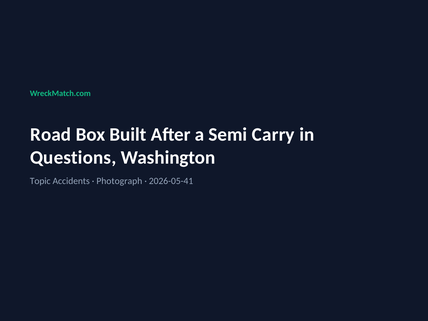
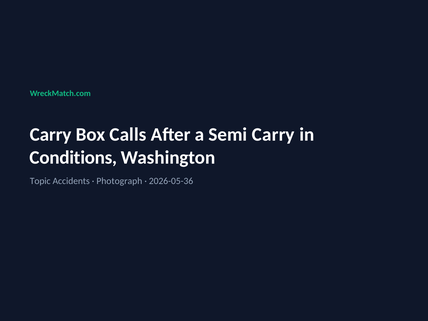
Road at (51, 135): Road -> Carry
Built: Built -> Calls
Questions: Questions -> Conditions
2026-05-41: 2026-05-41 -> 2026-05-36
